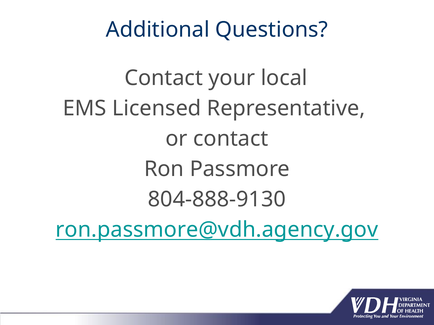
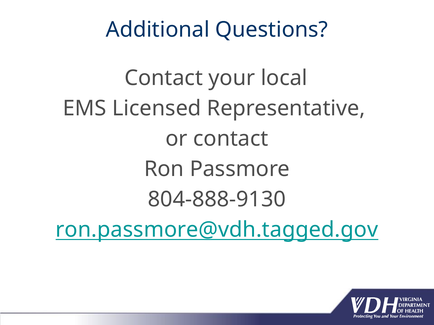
ron.passmore@vdh.agency.gov: ron.passmore@vdh.agency.gov -> ron.passmore@vdh.tagged.gov
